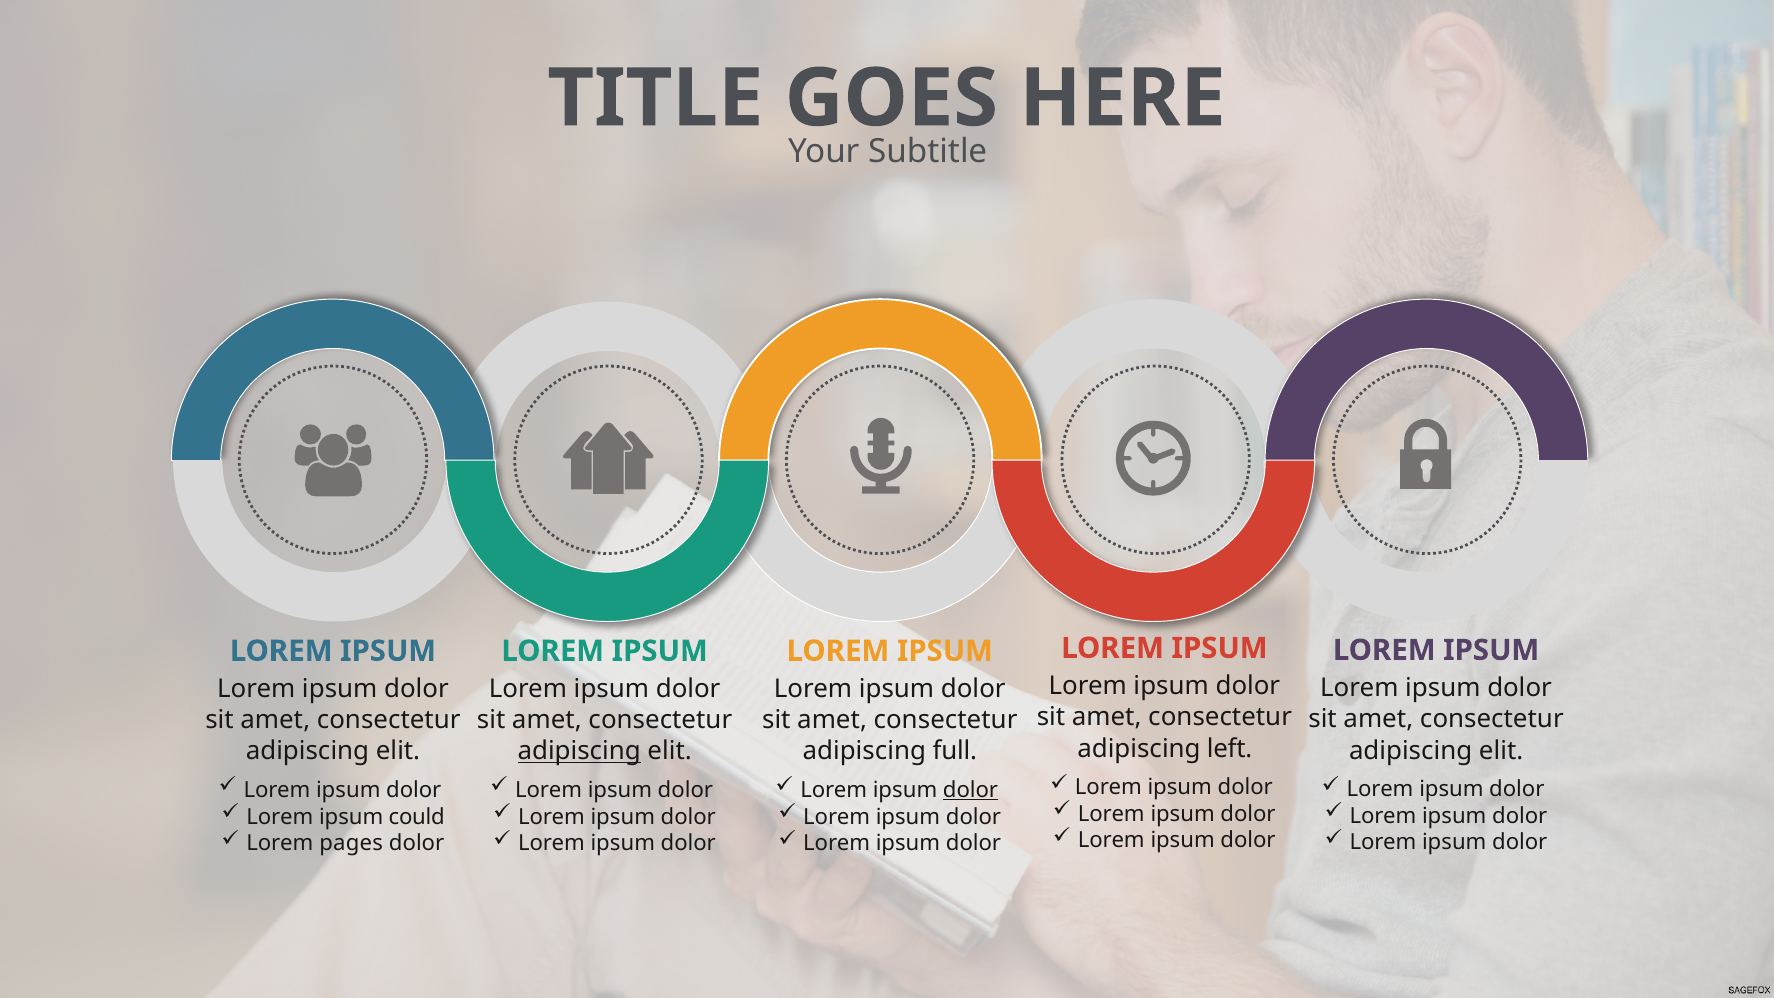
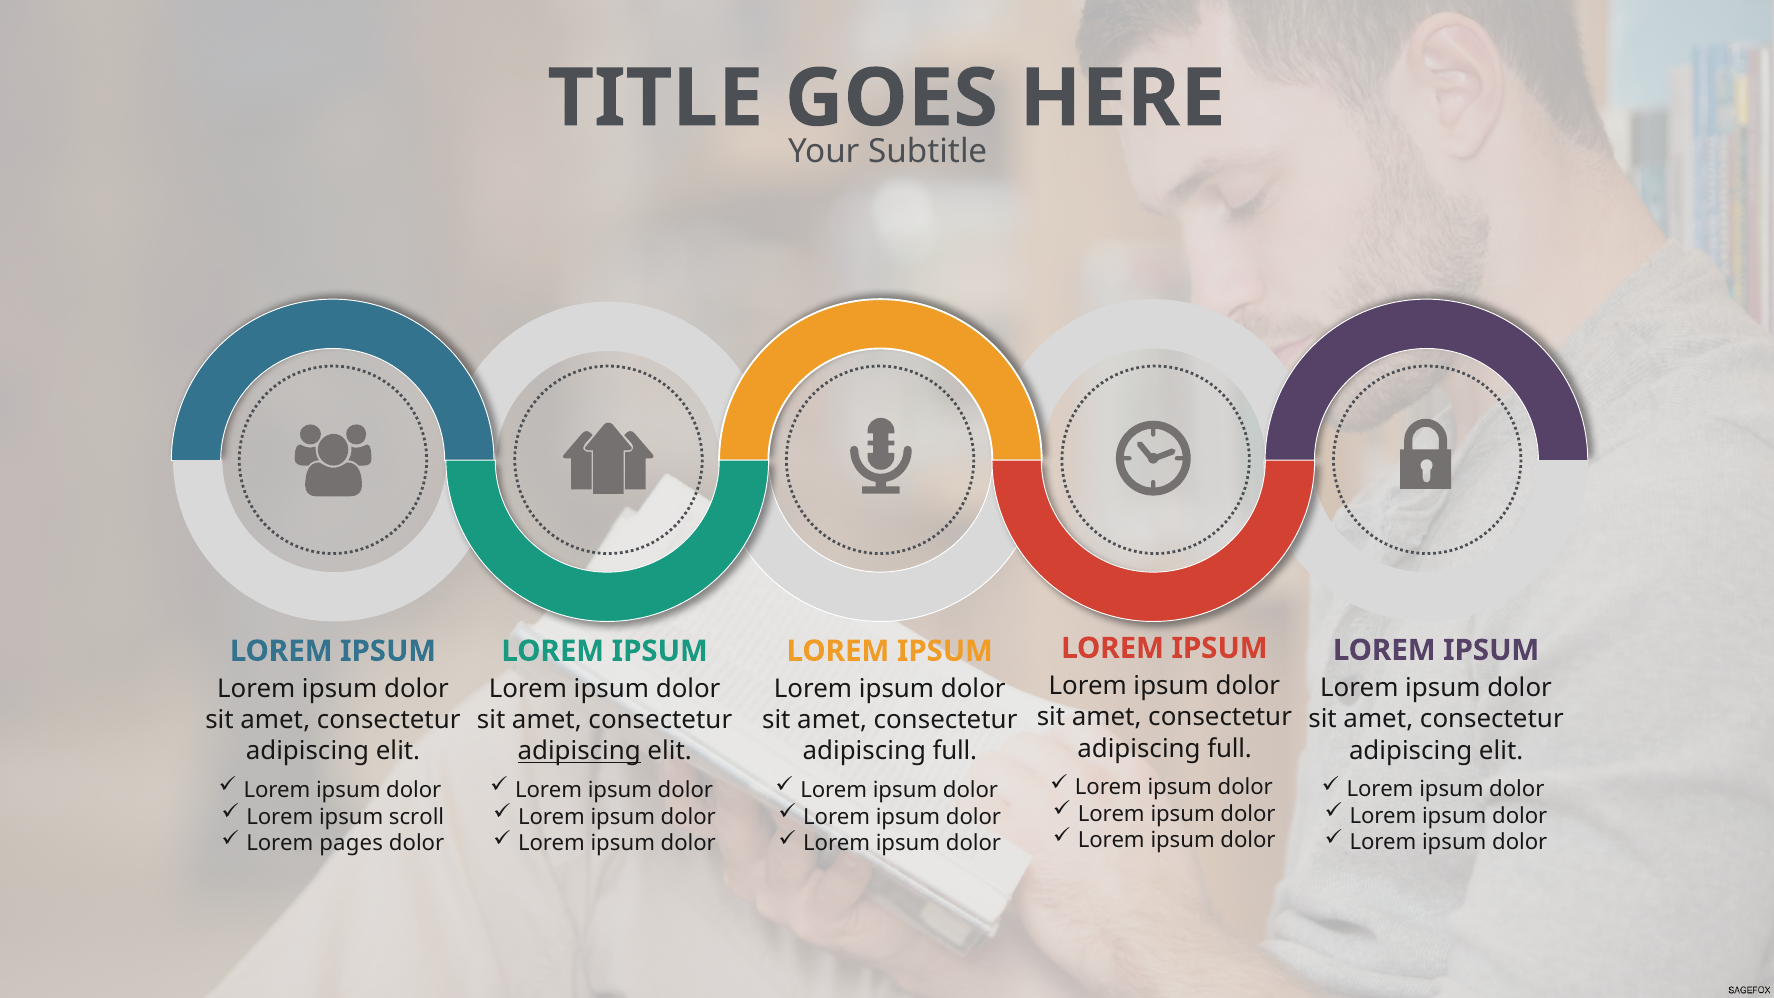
left at (1230, 748): left -> full
dolor at (971, 790) underline: present -> none
could: could -> scroll
